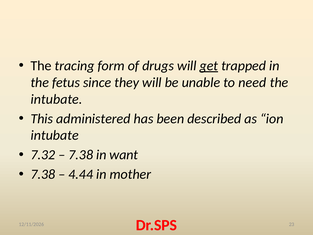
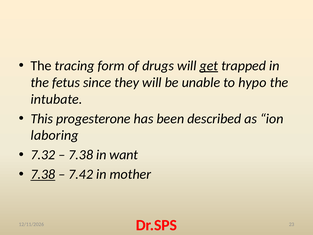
need: need -> hypo
administered: administered -> progesterone
intubate at (55, 135): intubate -> laboring
7.38 at (43, 174) underline: none -> present
4.44: 4.44 -> 7.42
